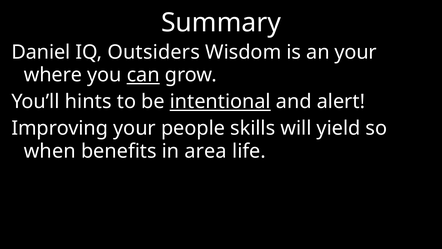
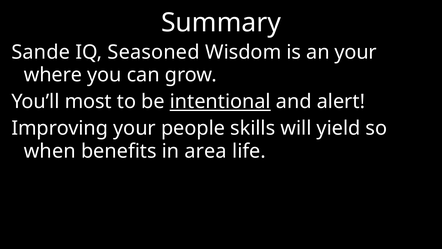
Daniel: Daniel -> Sande
Outsiders: Outsiders -> Seasoned
can underline: present -> none
hints: hints -> most
